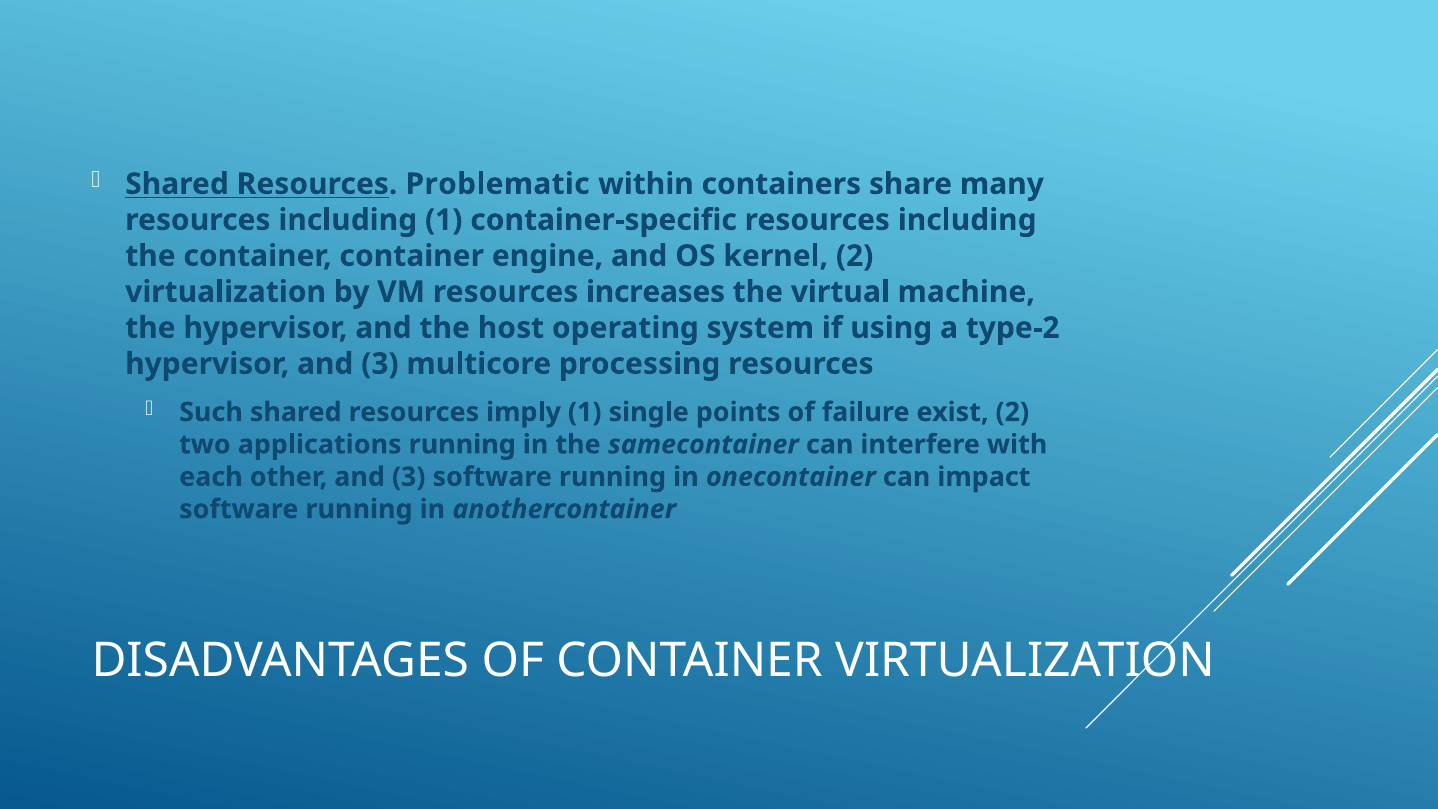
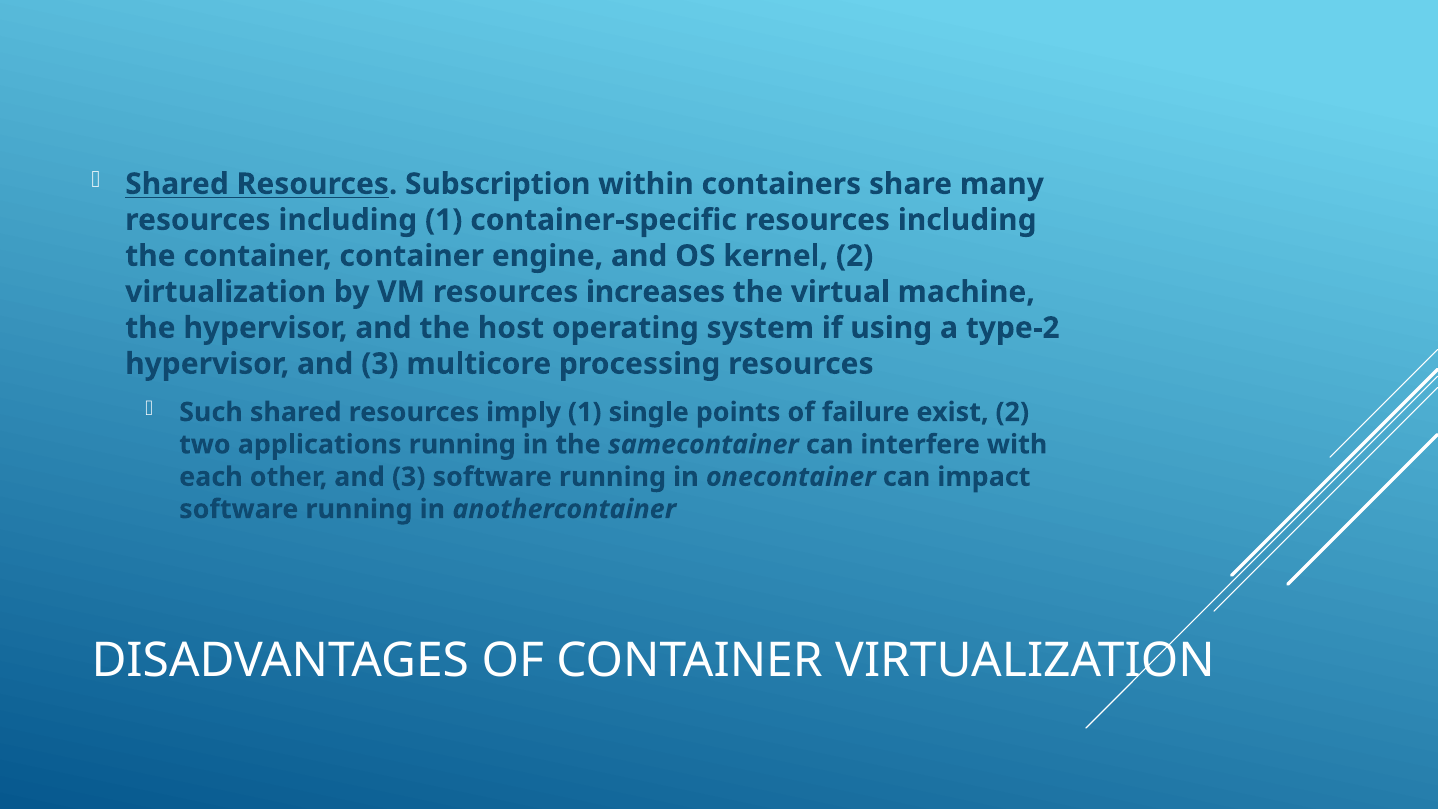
Problematic: Problematic -> Subscription
